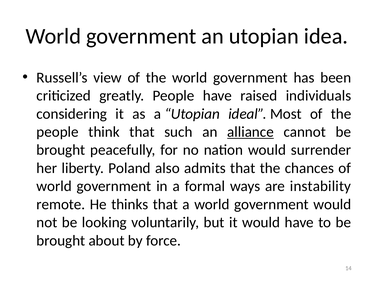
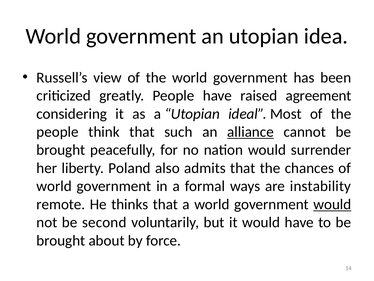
individuals: individuals -> agreement
would at (332, 204) underline: none -> present
looking: looking -> second
